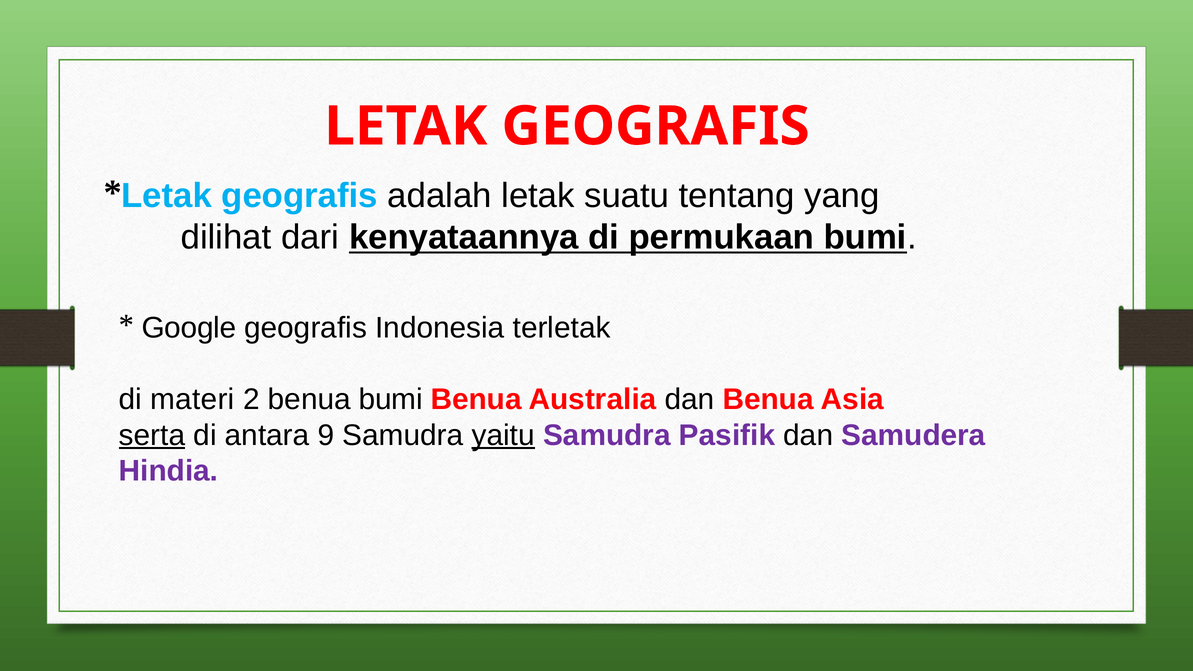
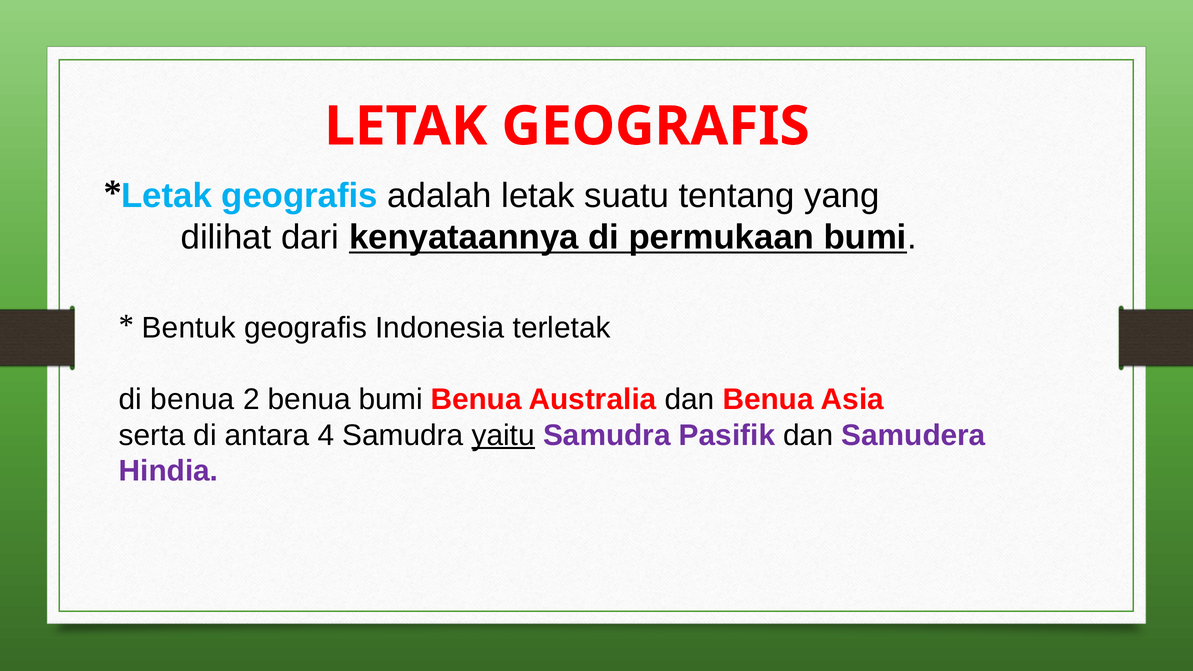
Google: Google -> Bentuk
di materi: materi -> benua
serta underline: present -> none
9: 9 -> 4
